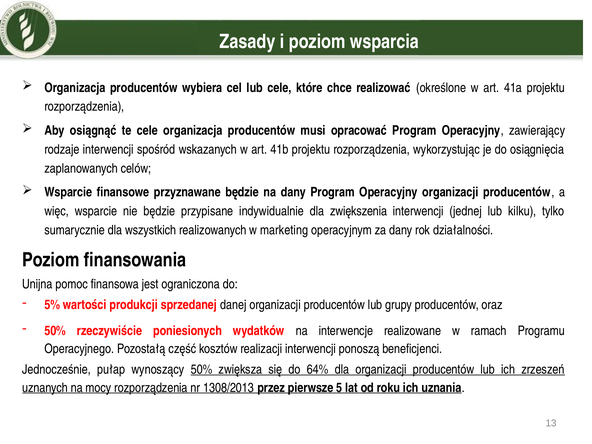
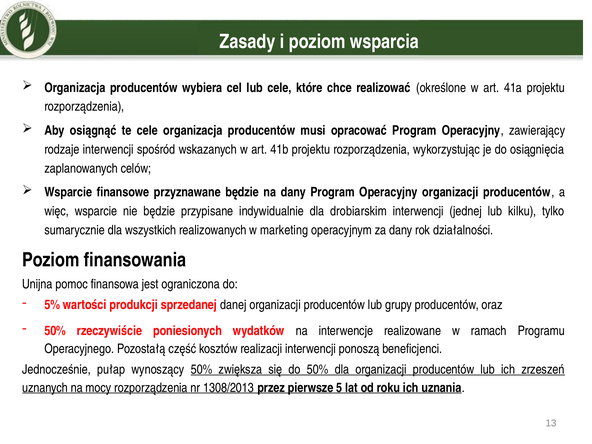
zwiększenia: zwiększenia -> drobiarskim
do 64%: 64% -> 50%
